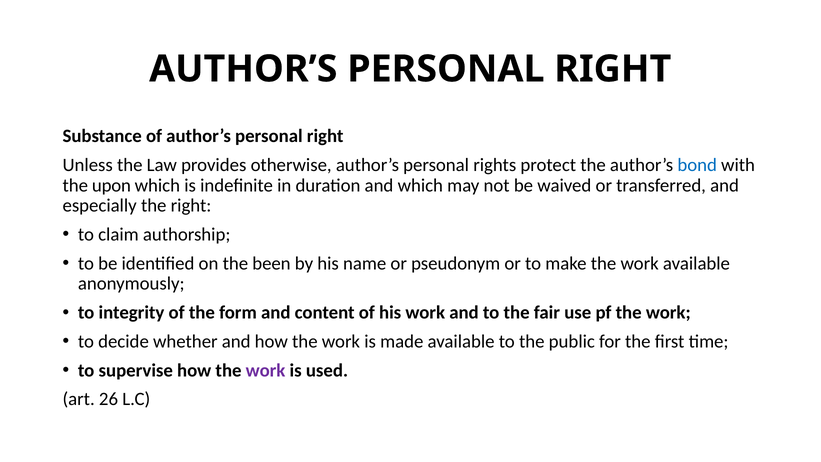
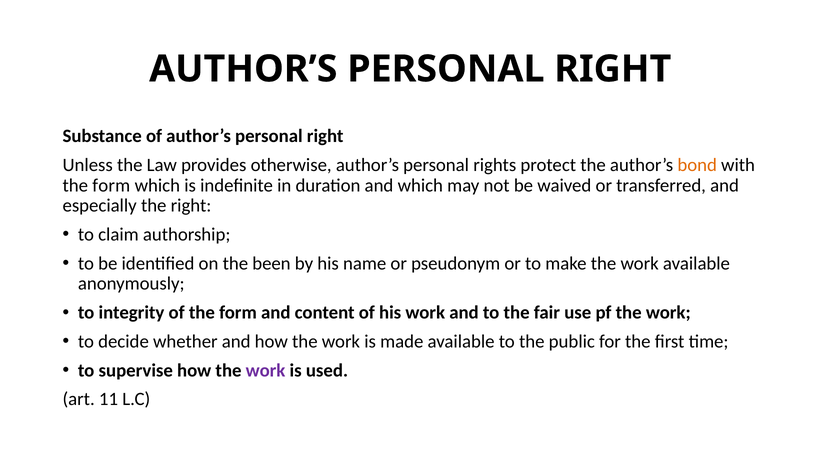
bond colour: blue -> orange
upon at (111, 185): upon -> form
26: 26 -> 11
